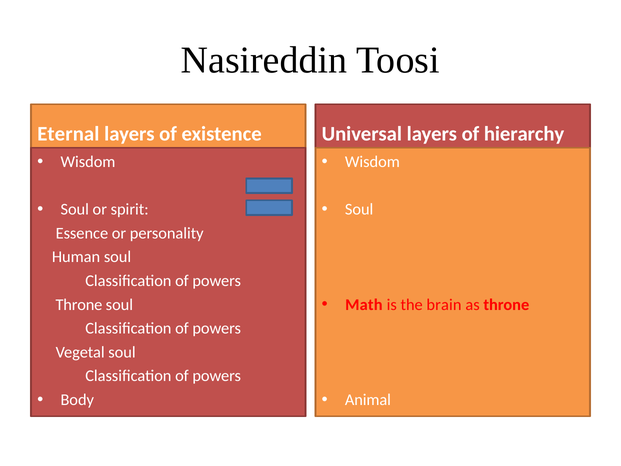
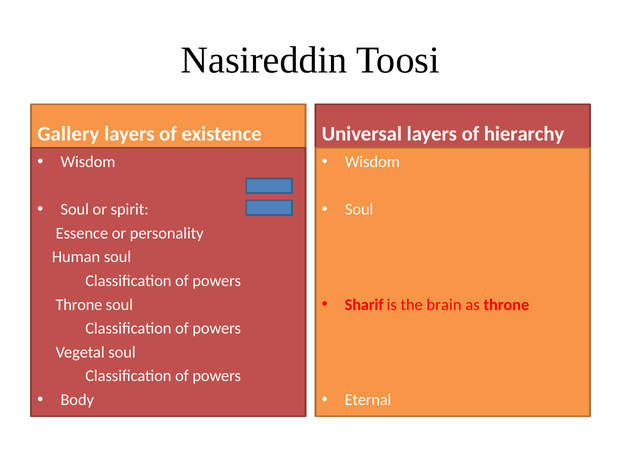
Eternal: Eternal -> Gallery
Math: Math -> Sharif
Animal: Animal -> Eternal
